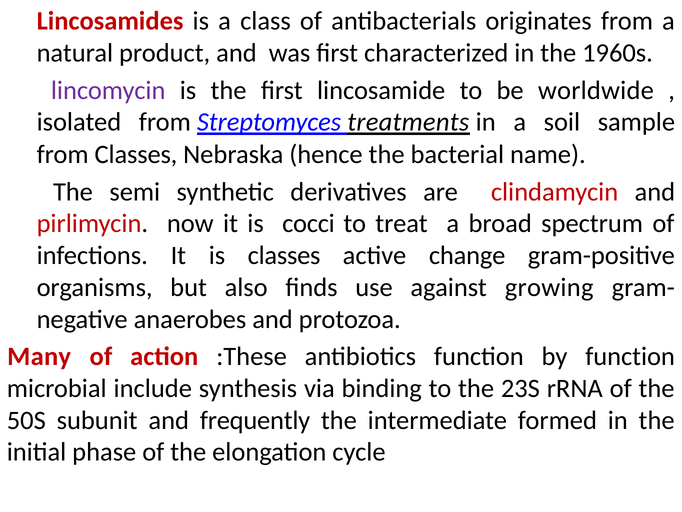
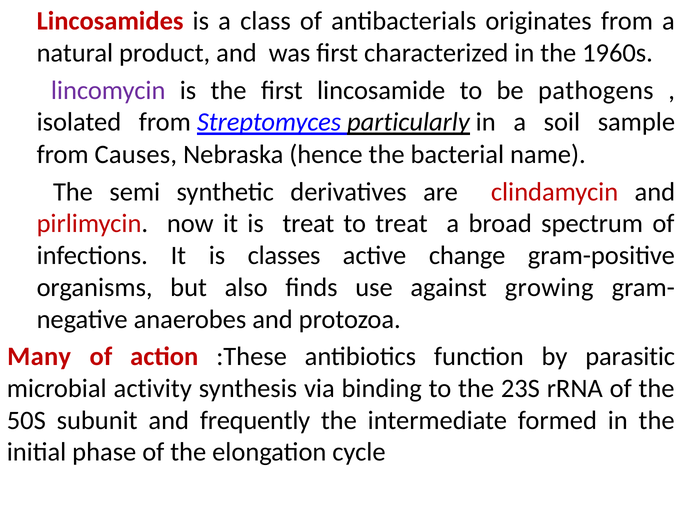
worldwide: worldwide -> pathogens
treatments: treatments -> particularly
from Classes: Classes -> Causes
is cocci: cocci -> treat
by function: function -> parasitic
include: include -> activity
